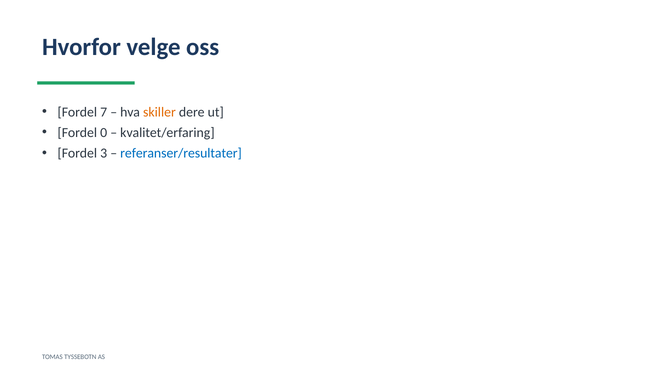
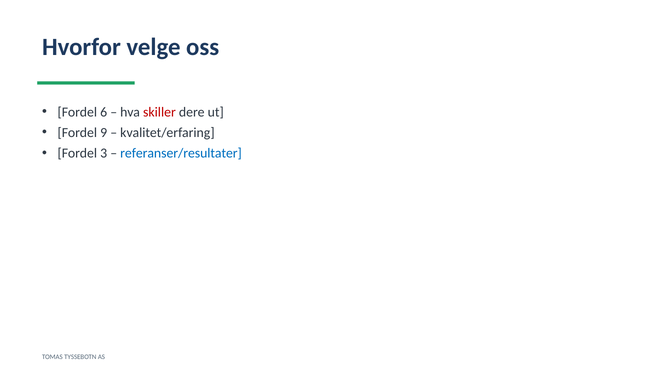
7: 7 -> 6
skiller colour: orange -> red
0: 0 -> 9
